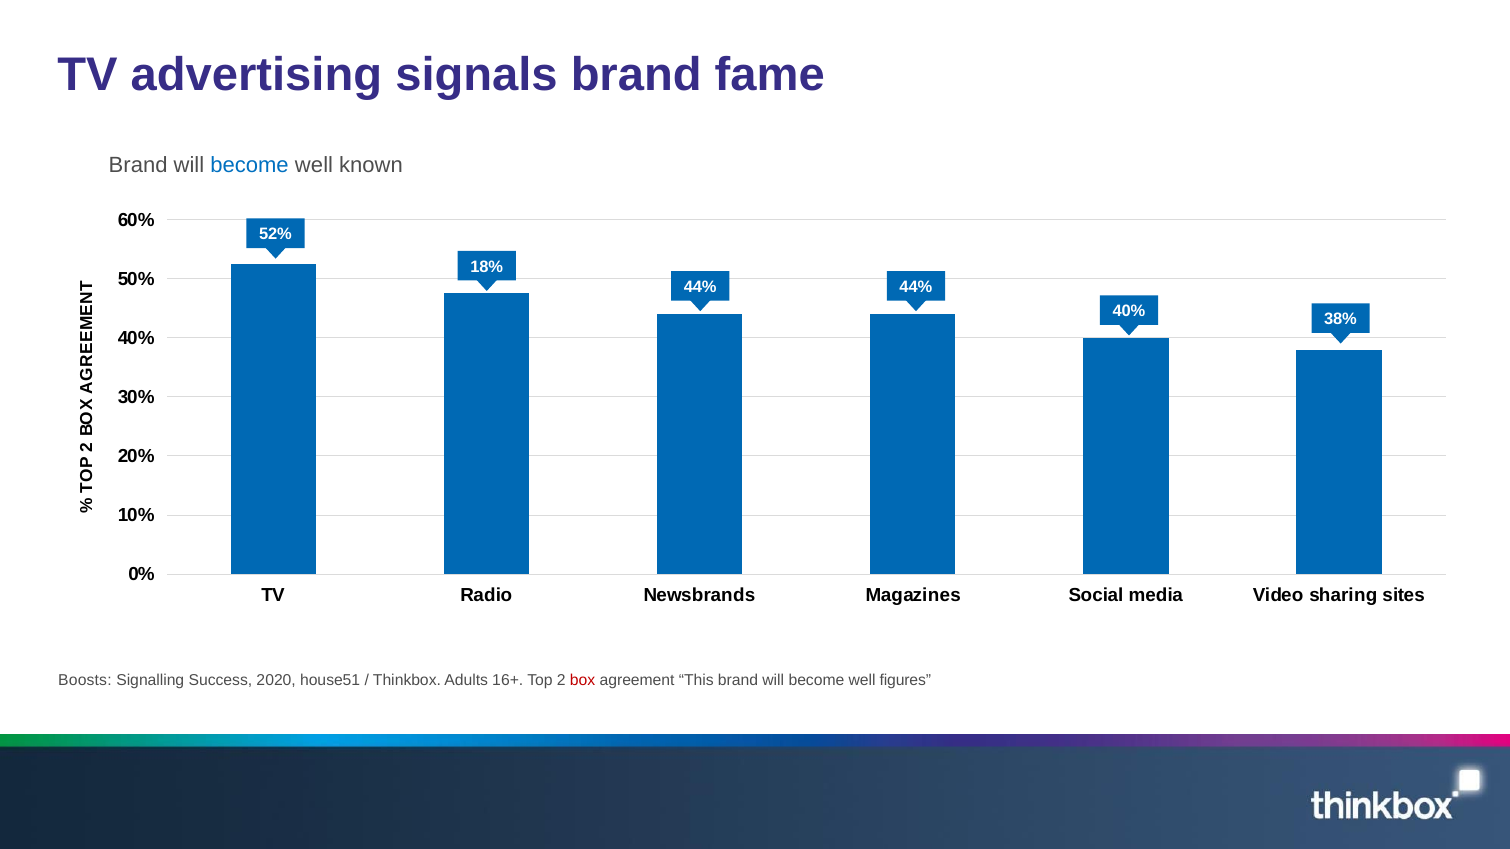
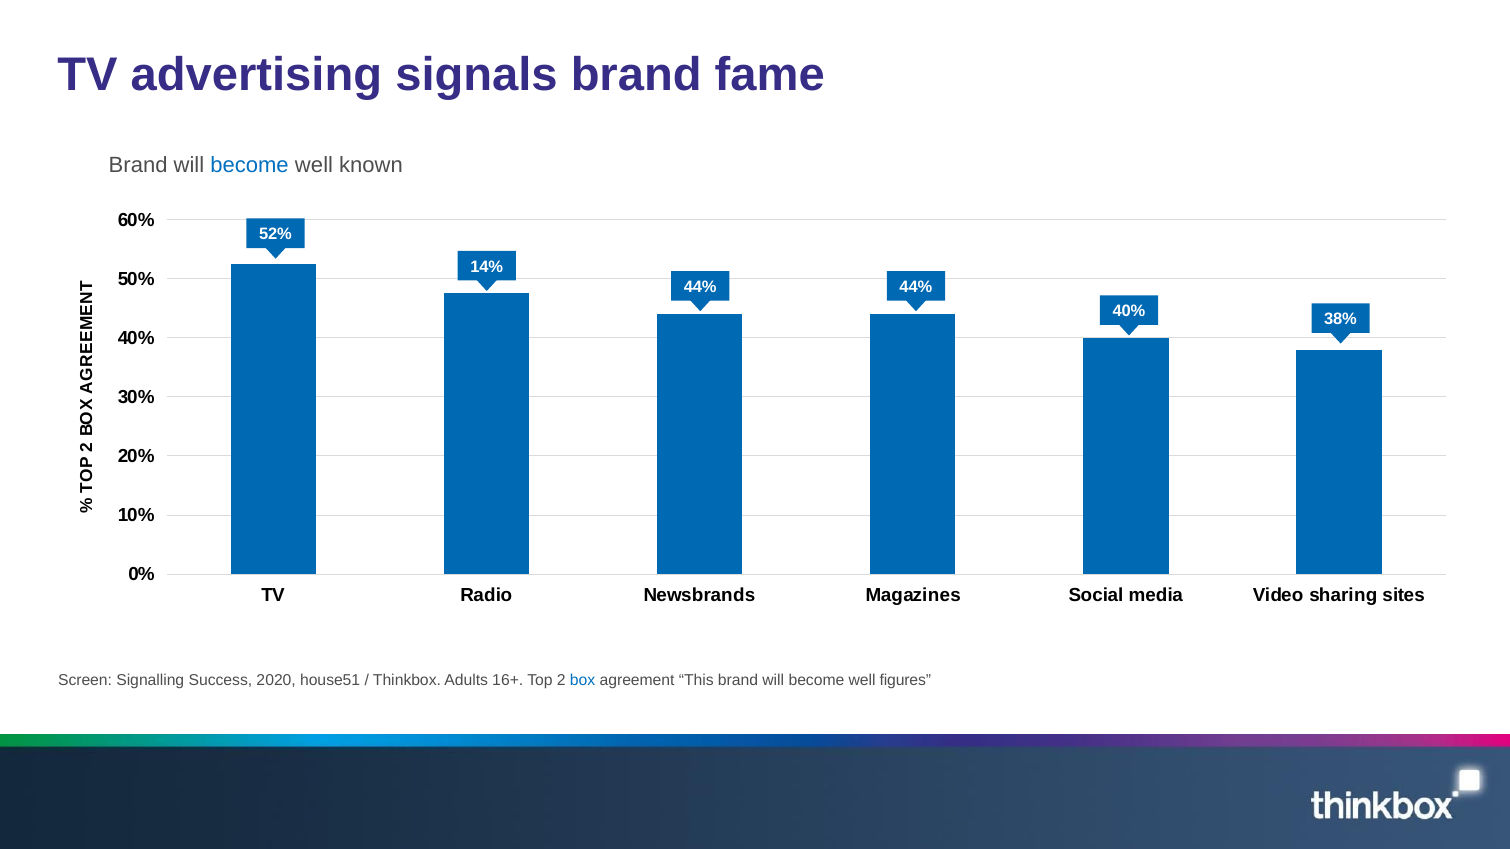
18%: 18% -> 14%
Boosts: Boosts -> Screen
box colour: red -> blue
